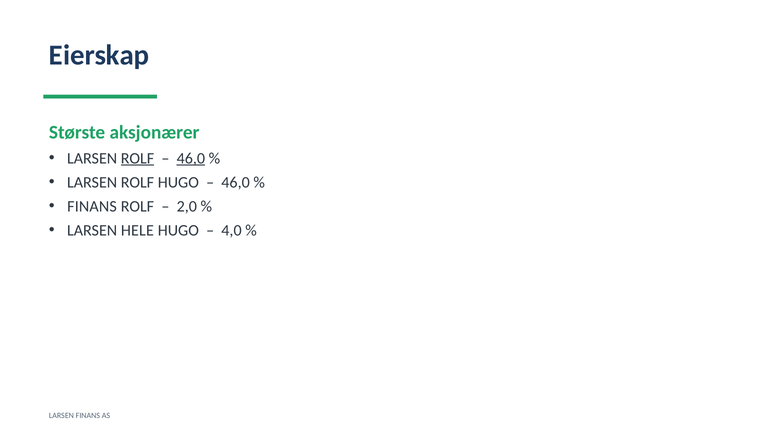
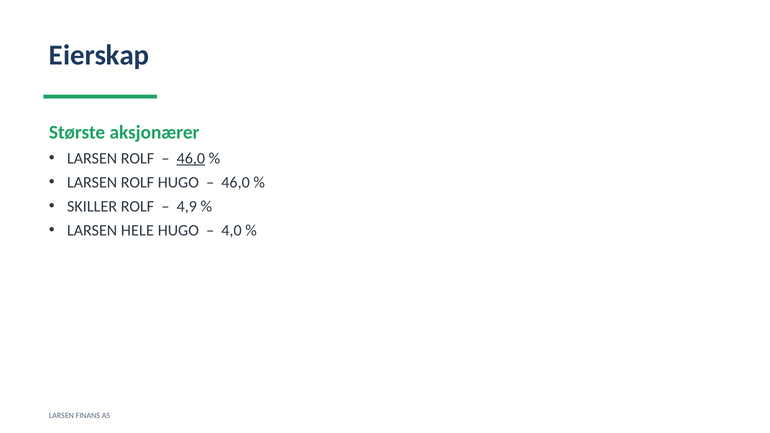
ROLF at (137, 158) underline: present -> none
FINANS at (92, 206): FINANS -> SKILLER
2,0: 2,0 -> 4,9
